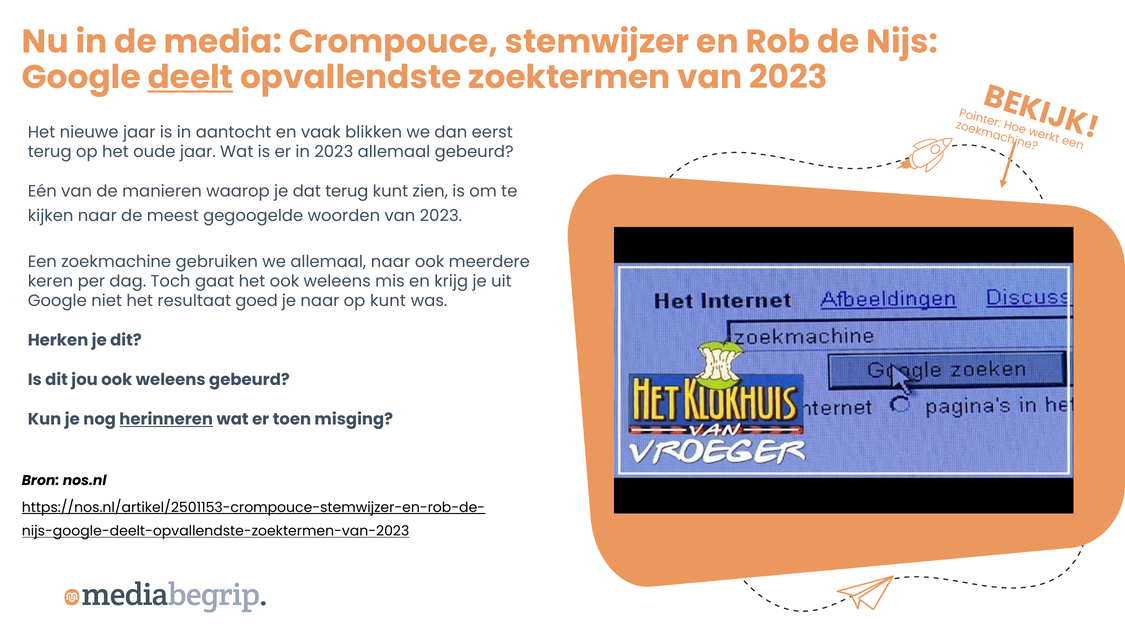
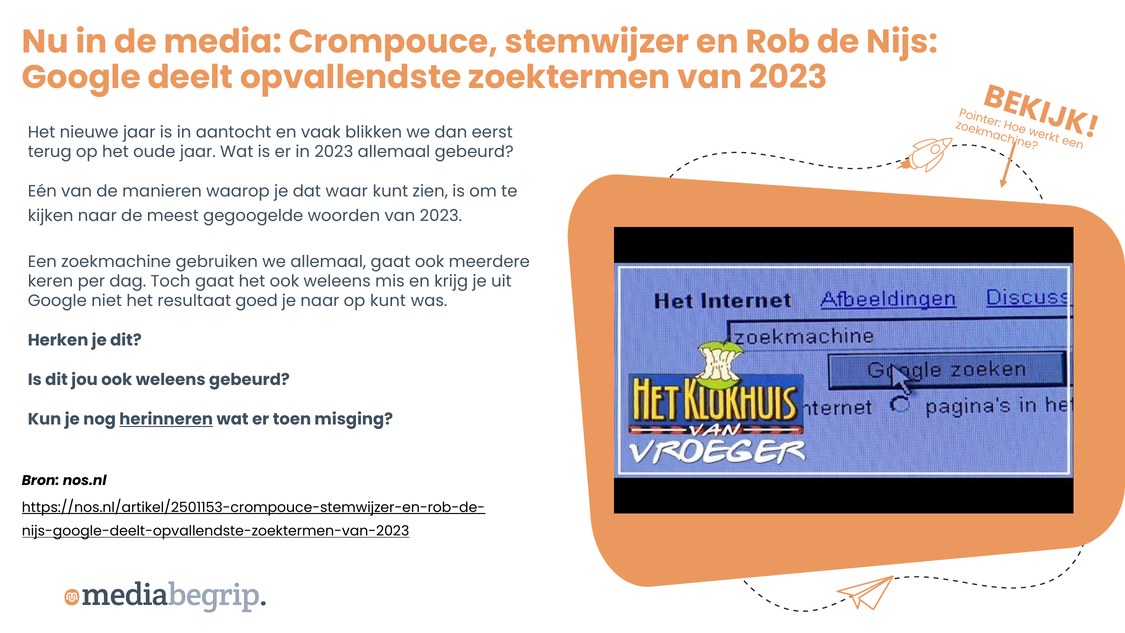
deelt underline: present -> none
dat terug: terug -> waar
allemaal naar: naar -> gaat
